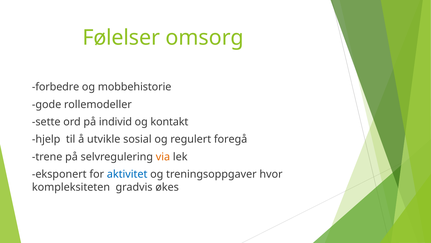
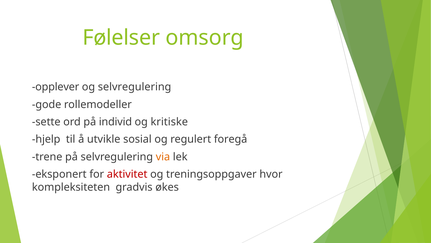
forbedre: forbedre -> opplever
og mobbehistorie: mobbehistorie -> selvregulering
kontakt: kontakt -> kritiske
aktivitet colour: blue -> red
